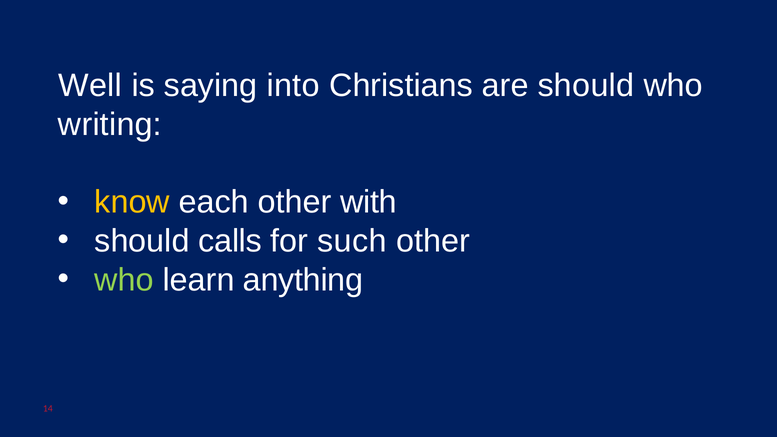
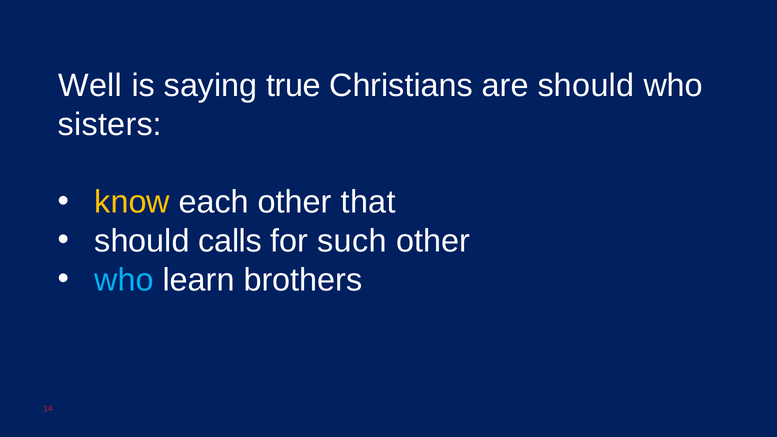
into: into -> true
writing: writing -> sisters
with: with -> that
who at (124, 280) colour: light green -> light blue
anything: anything -> brothers
